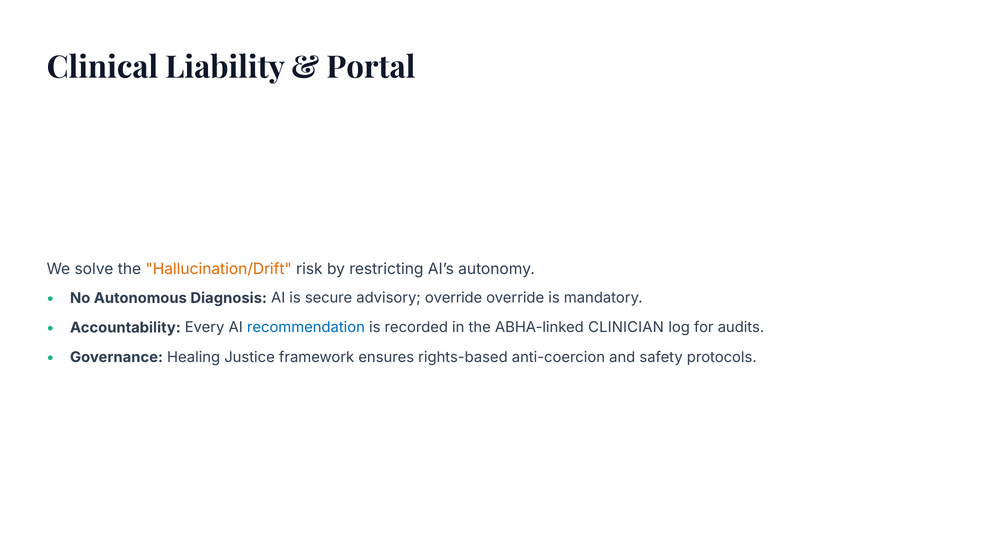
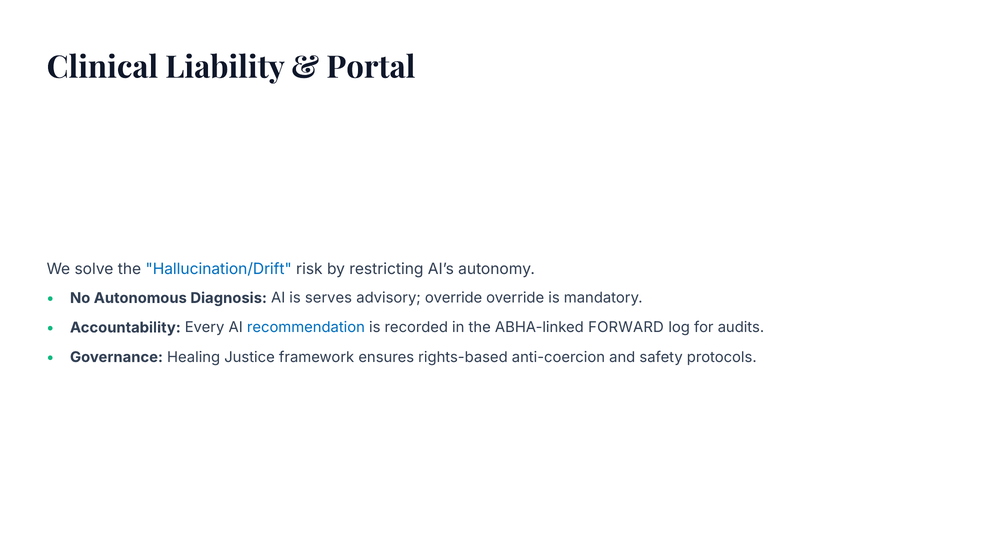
Hallucination/Drift colour: orange -> blue
secure: secure -> serves
CLINICIAN: CLINICIAN -> FORWARD
